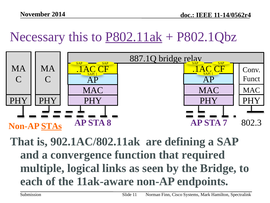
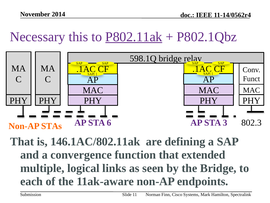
887.1Q: 887.1Q -> 598.1Q
8: 8 -> 6
7: 7 -> 3
STAs underline: present -> none
902.1AC/802.11ak: 902.1AC/802.11ak -> 146.1AC/802.11ak
required: required -> extended
